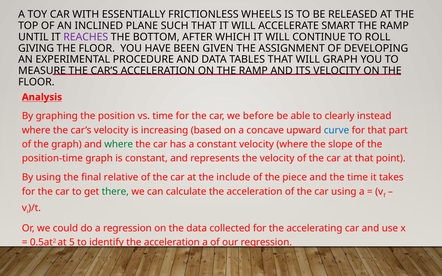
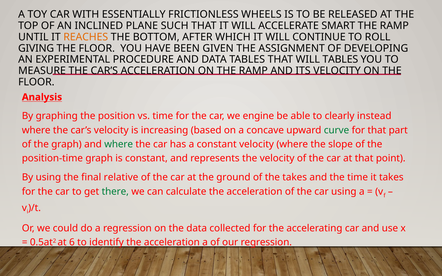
REACHES colour: purple -> orange
WILL GRAPH: GRAPH -> TABLES
before: before -> engine
curve colour: blue -> green
include: include -> ground
the piece: piece -> takes
5: 5 -> 6
